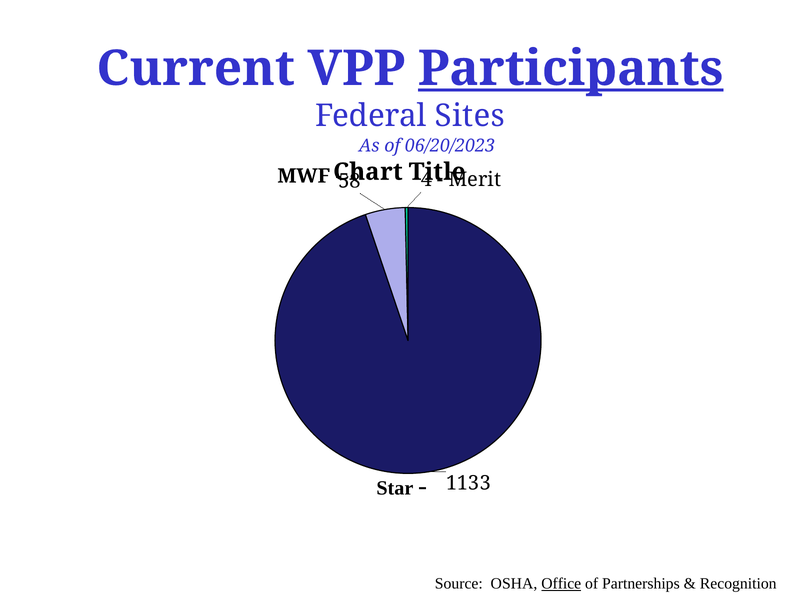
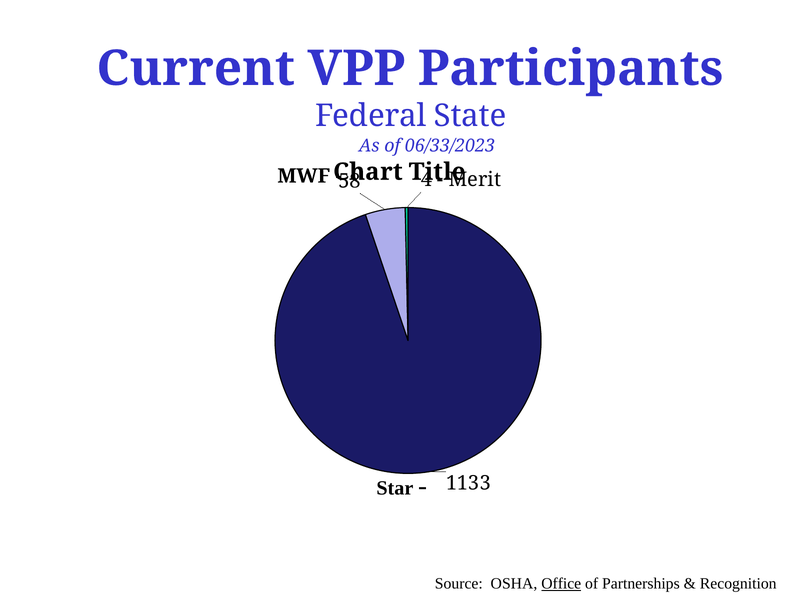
Participants underline: present -> none
Sites: Sites -> State
06/20/2023: 06/20/2023 -> 06/33/2023
